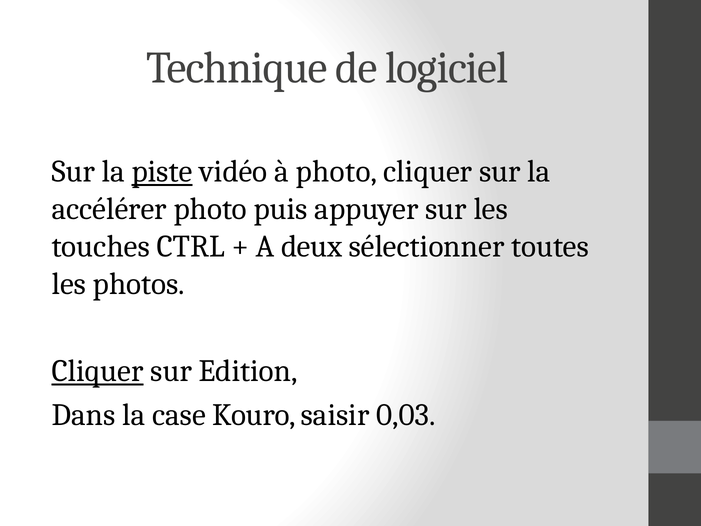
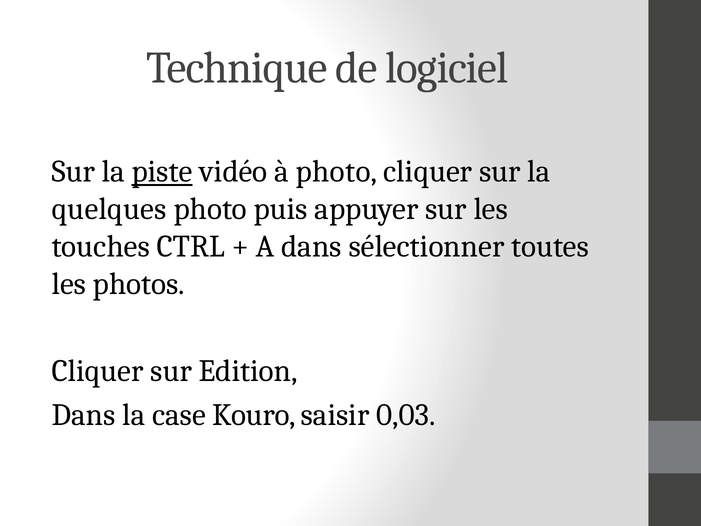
accélérer: accélérer -> quelques
A deux: deux -> dans
Cliquer at (98, 371) underline: present -> none
